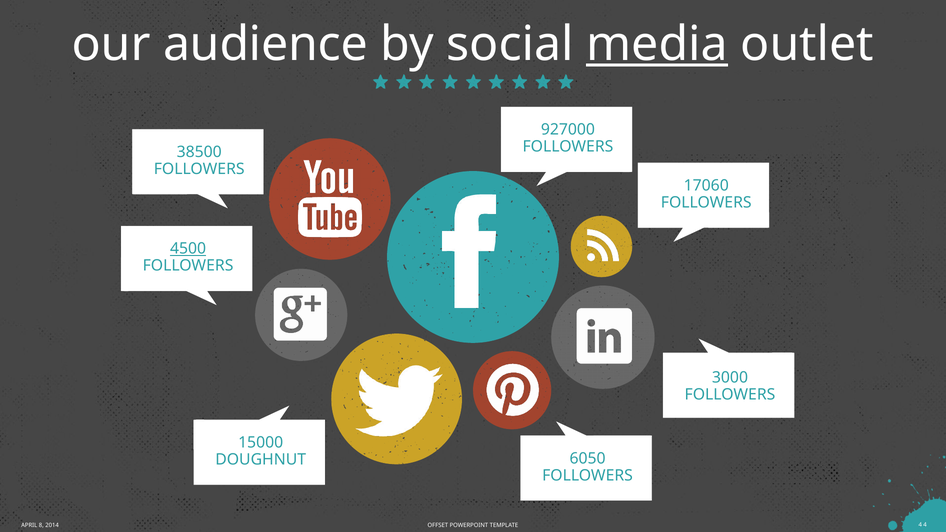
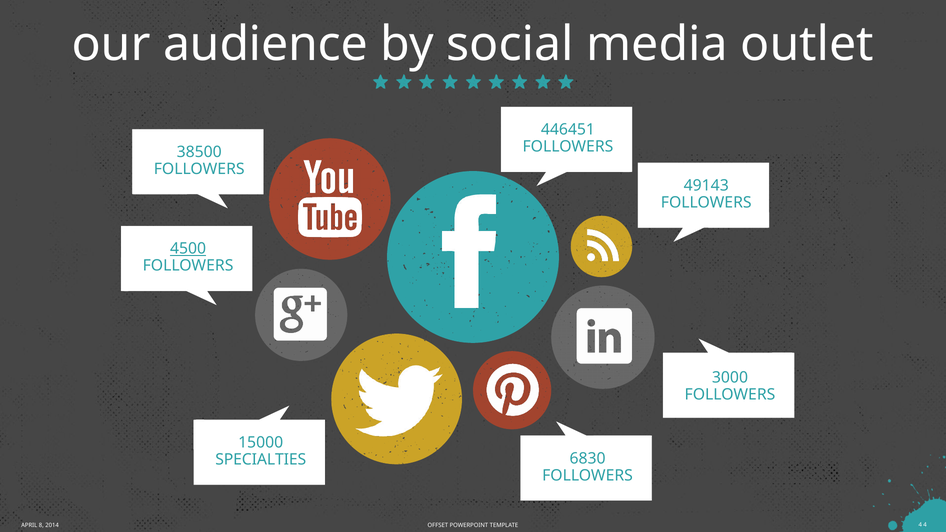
media underline: present -> none
927000: 927000 -> 446451
17060: 17060 -> 49143
6050: 6050 -> 6830
DOUGHNUT: DOUGHNUT -> SPECIALTIES
